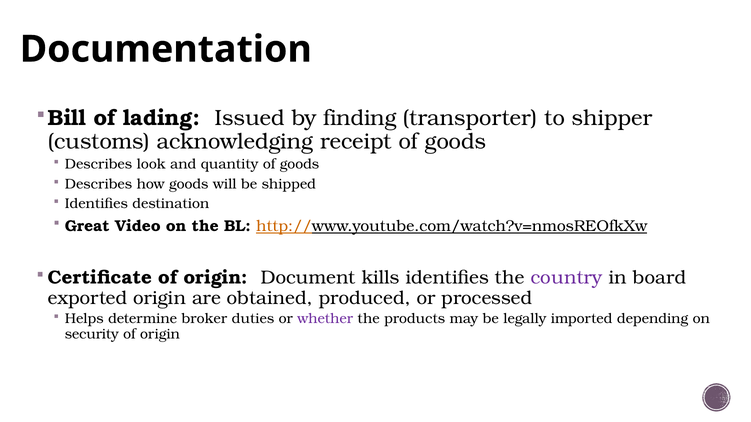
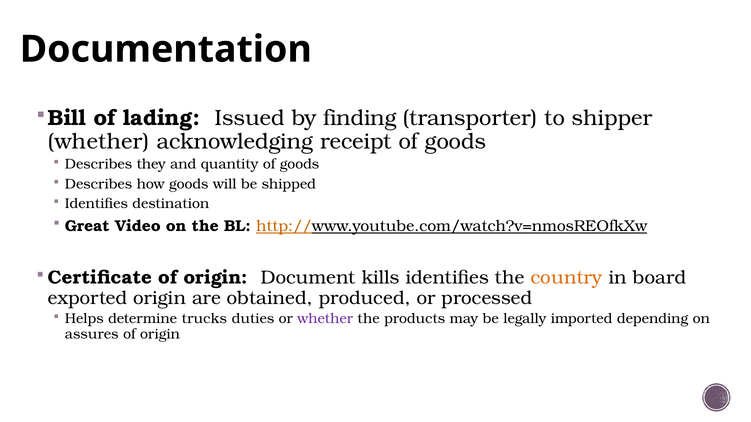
customs at (99, 142): customs -> whether
look: look -> they
country colour: purple -> orange
broker: broker -> trucks
security: security -> assures
